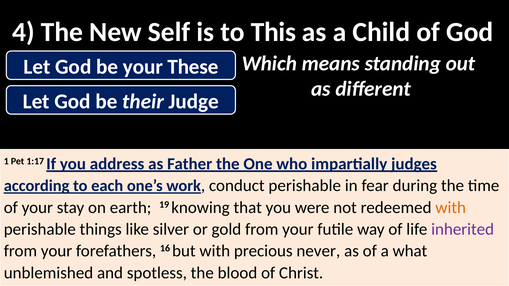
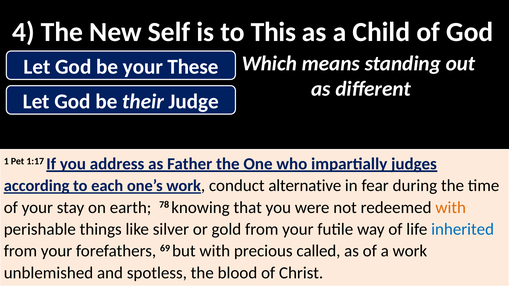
conduct perishable: perishable -> alternative
19: 19 -> 78
inherited colour: purple -> blue
16: 16 -> 69
never: never -> called
a what: what -> work
